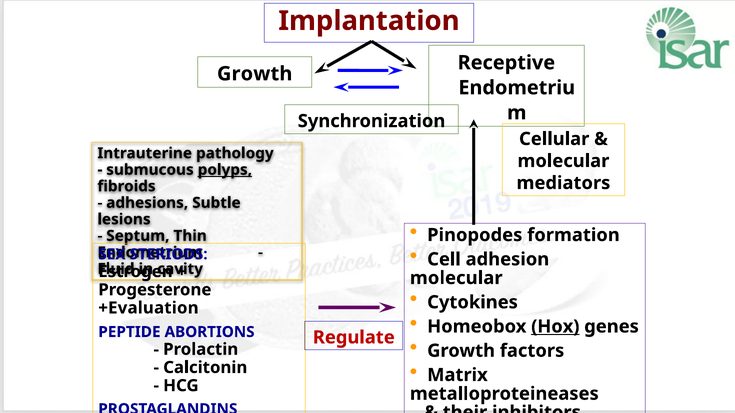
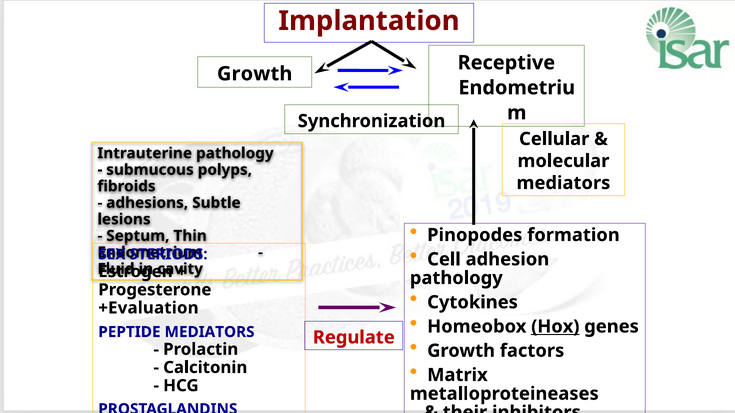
polyps underline: present -> none
molecular at (456, 278): molecular -> pathology
PEPTIDE ABORTIONS: ABORTIONS -> MEDIATORS
